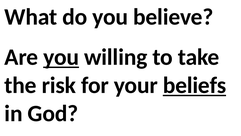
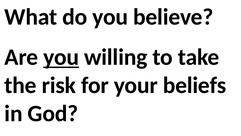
beliefs underline: present -> none
